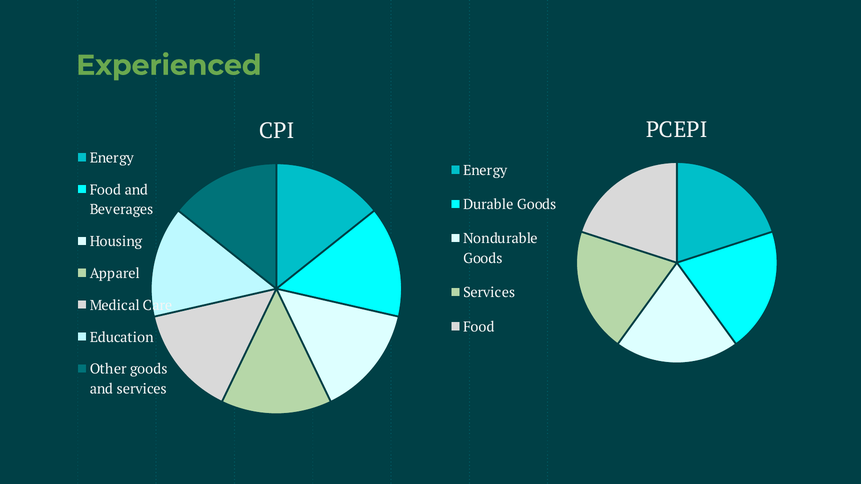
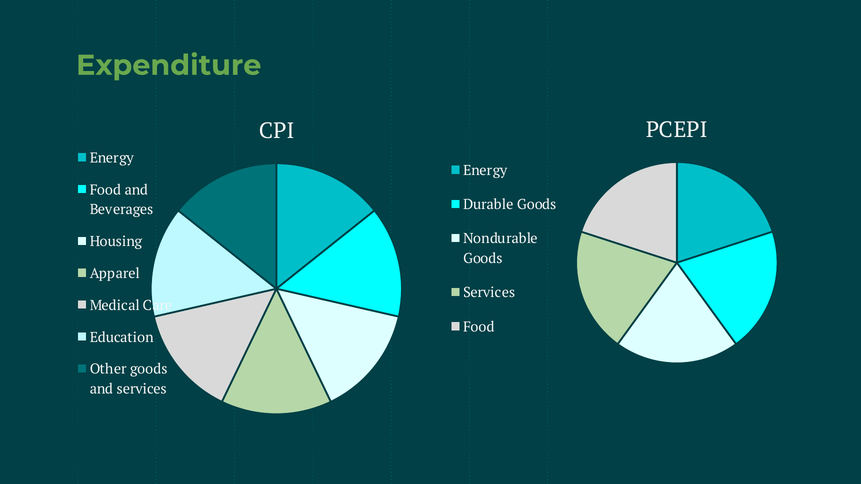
Experienced: Experienced -> Expenditure
